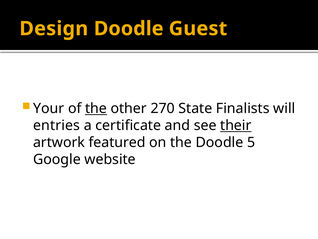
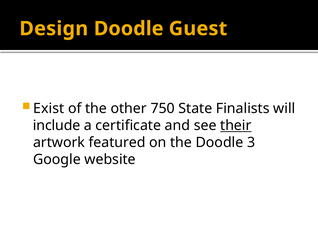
Your: Your -> Exist
the at (96, 108) underline: present -> none
270: 270 -> 750
entries: entries -> include
5: 5 -> 3
